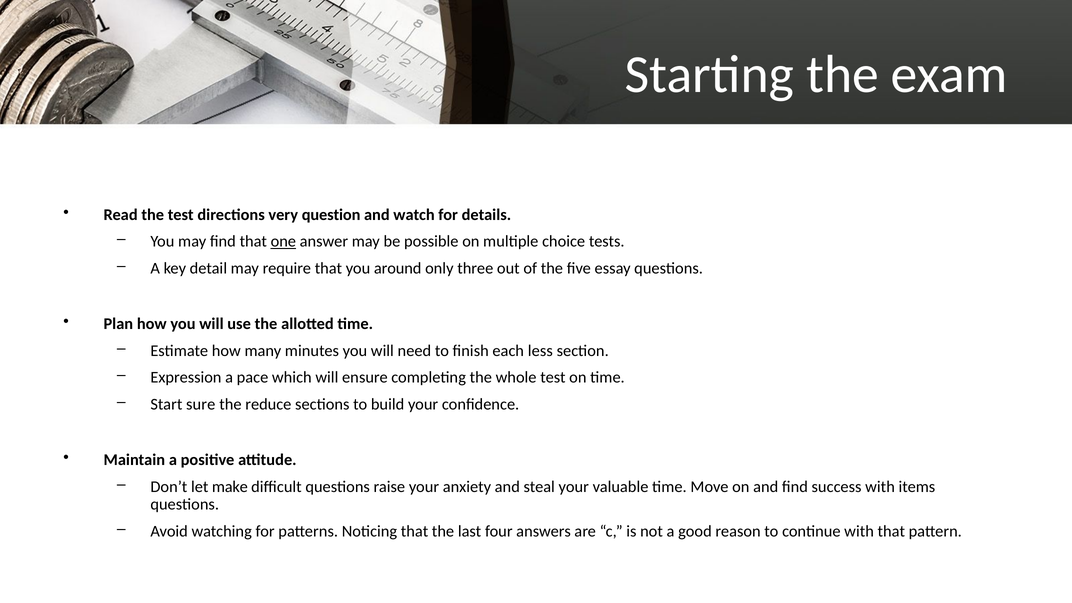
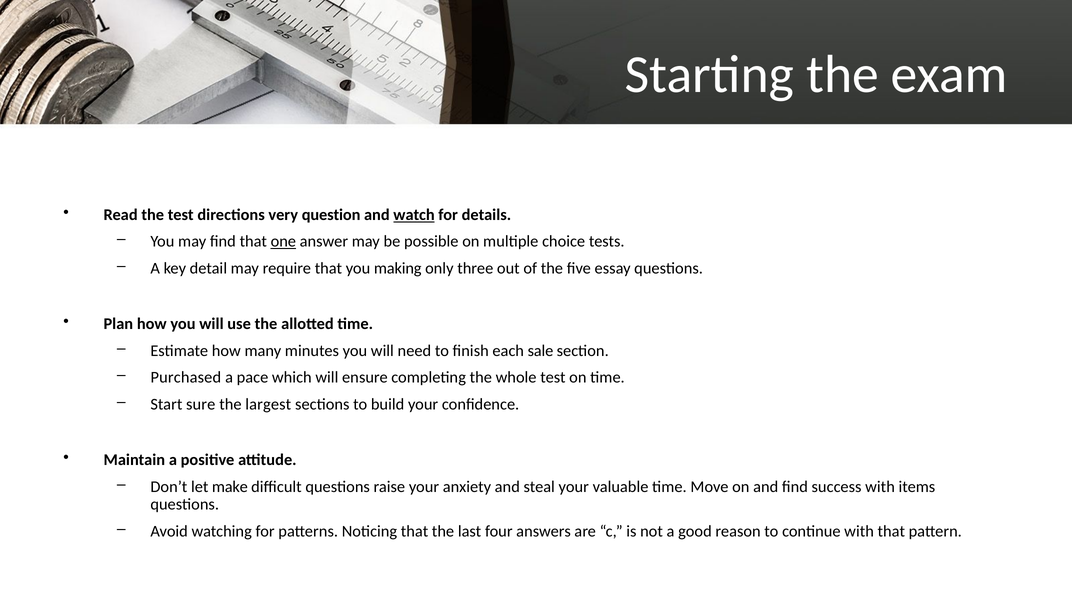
watch underline: none -> present
around: around -> making
less: less -> sale
Expression: Expression -> Purchased
reduce: reduce -> largest
